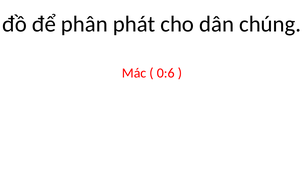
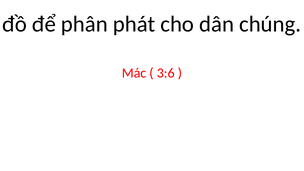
0:6: 0:6 -> 3:6
